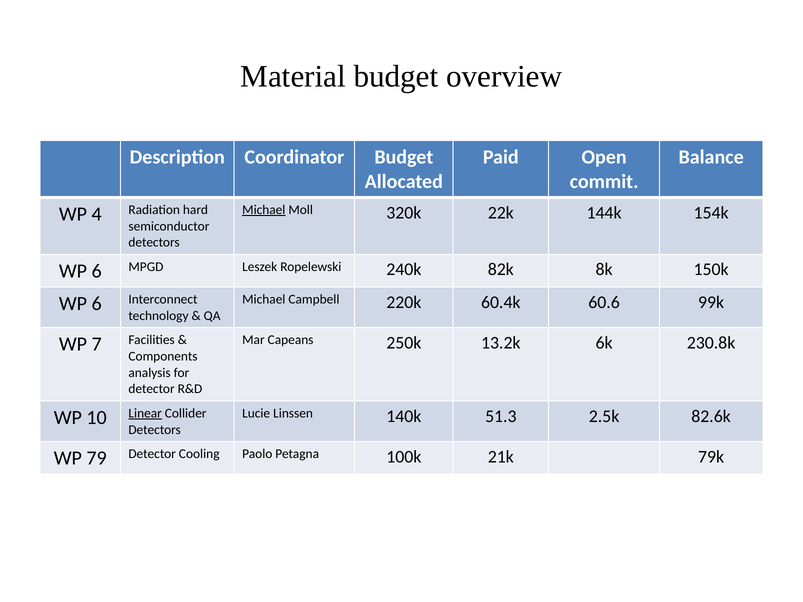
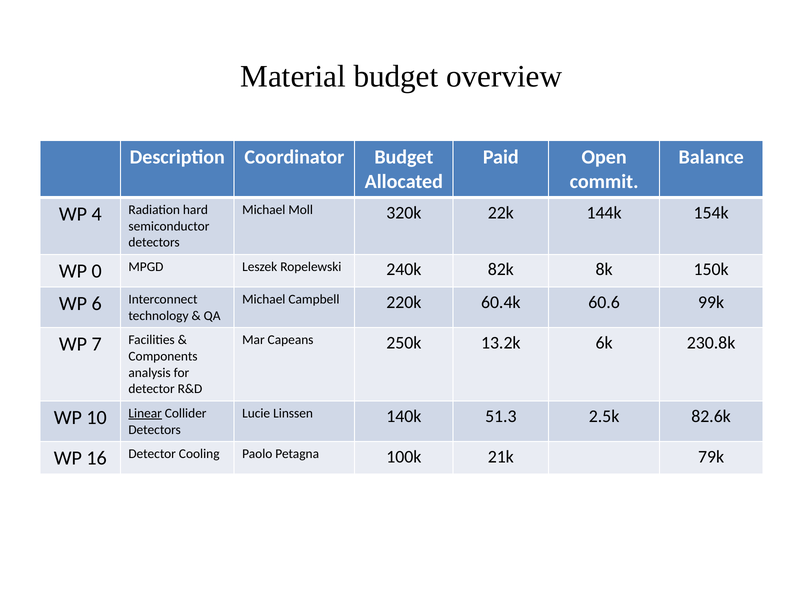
Michael at (264, 210) underline: present -> none
6 at (97, 271): 6 -> 0
79: 79 -> 16
